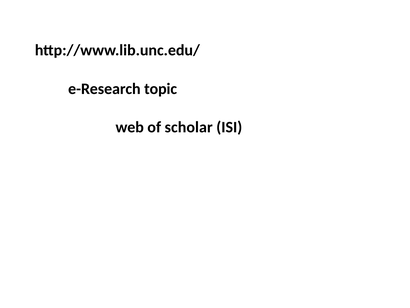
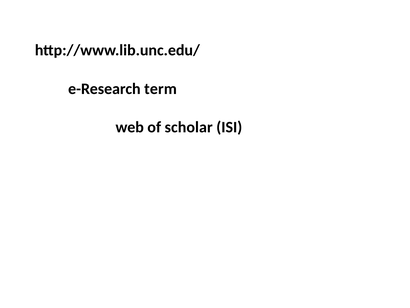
topic: topic -> term
